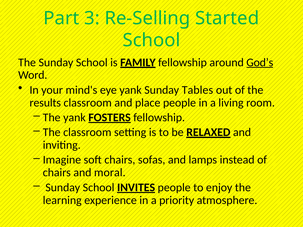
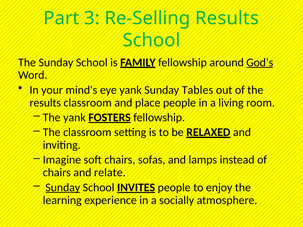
Re-Selling Started: Started -> Results
moral: moral -> relate
Sunday at (63, 188) underline: none -> present
priority: priority -> socially
